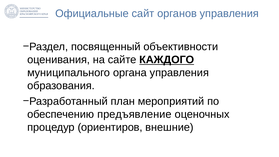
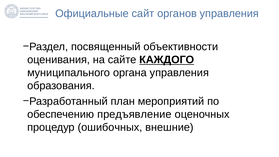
ориентиров: ориентиров -> ошибочных
